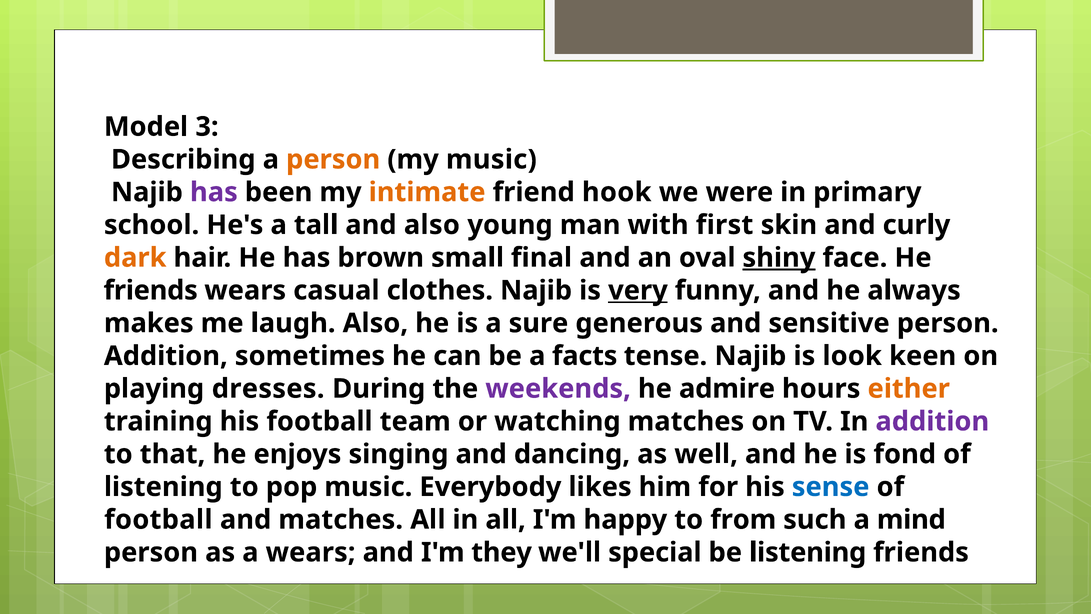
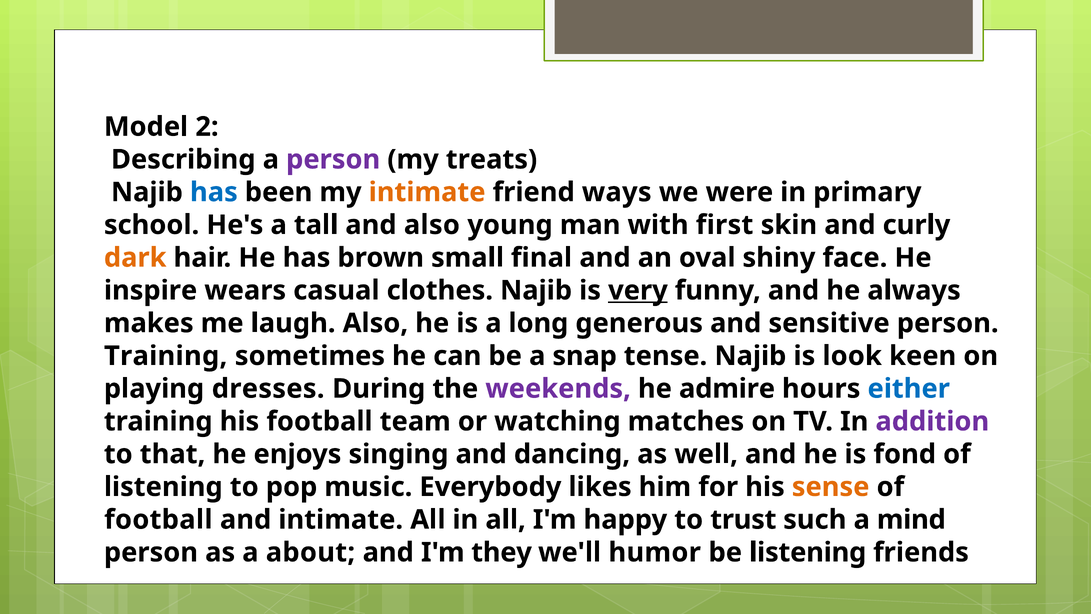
3: 3 -> 2
person at (333, 159) colour: orange -> purple
my music: music -> treats
has at (214, 192) colour: purple -> blue
hook: hook -> ways
shiny underline: present -> none
friends at (151, 290): friends -> inspire
sure: sure -> long
Addition at (166, 356): Addition -> Training
facts: facts -> snap
either colour: orange -> blue
sense colour: blue -> orange
and matches: matches -> intimate
from: from -> trust
a wears: wears -> about
special: special -> humor
